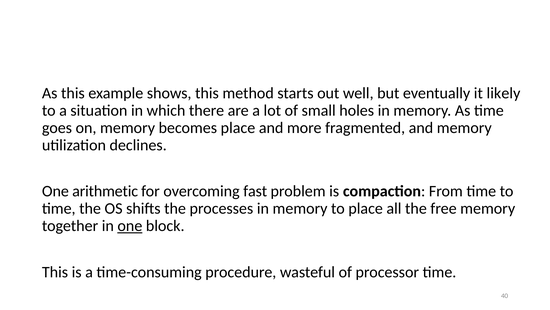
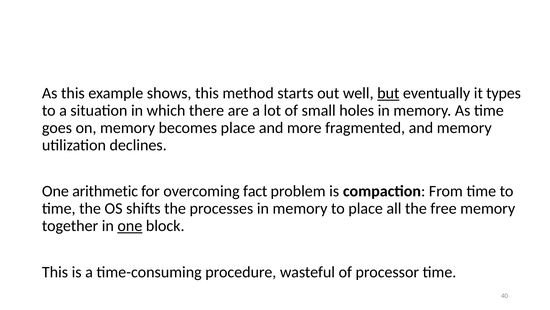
but underline: none -> present
likely: likely -> types
fast: fast -> fact
